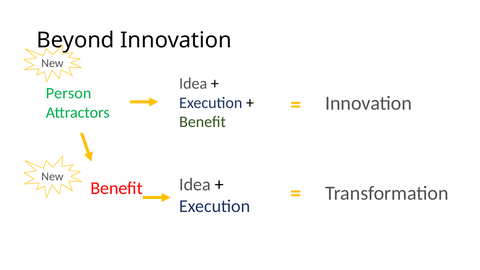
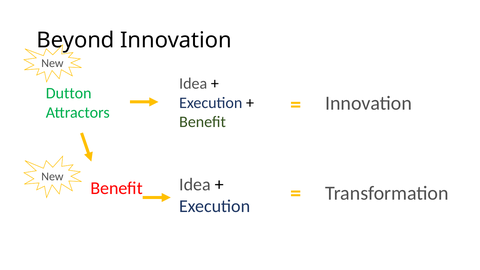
Person: Person -> Dutton
